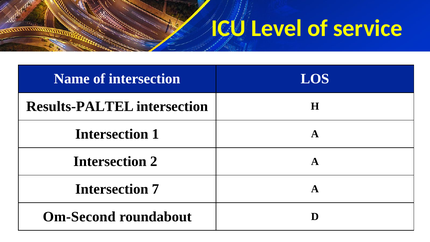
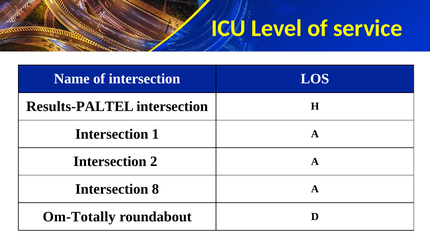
7: 7 -> 8
Om-Second: Om-Second -> Om-Totally
